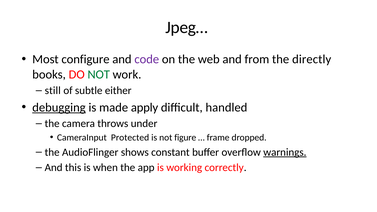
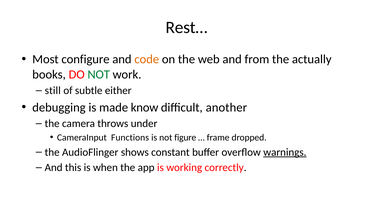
Jpeg…: Jpeg… -> Rest…
code colour: purple -> orange
directly: directly -> actually
debugging underline: present -> none
apply: apply -> know
handled: handled -> another
Protected: Protected -> Functions
